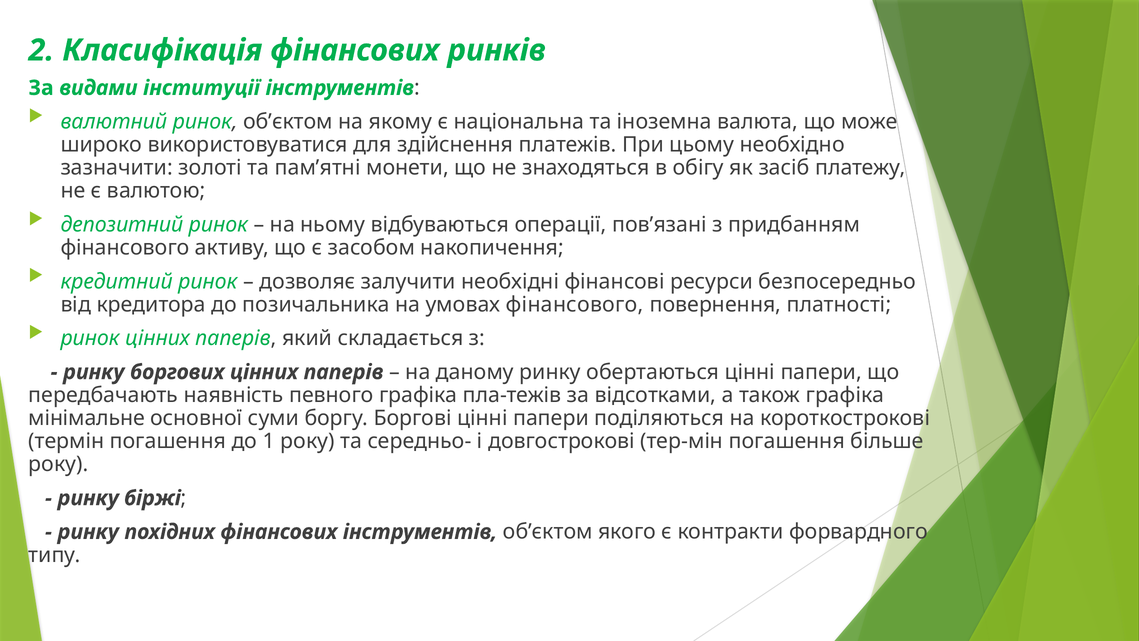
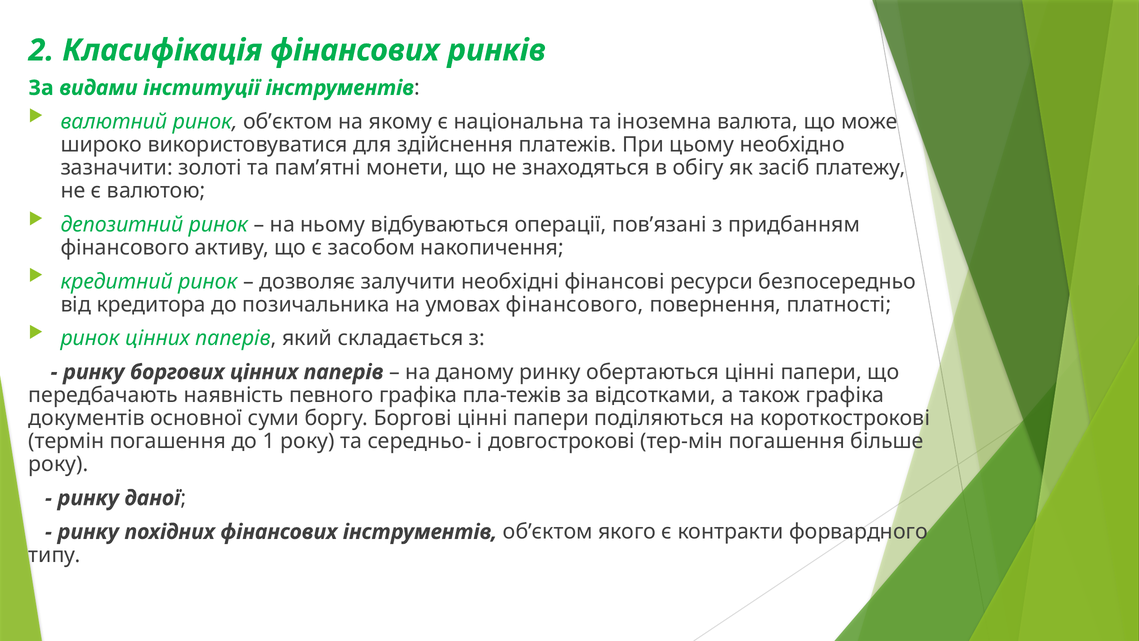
мінімальне: мінімальне -> документів
біржі: біржі -> даної
